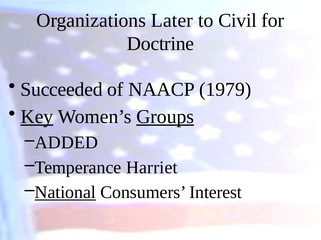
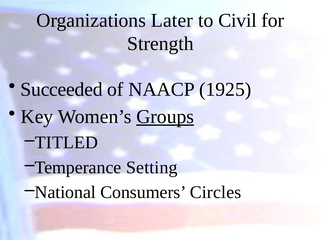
Doctrine: Doctrine -> Strength
1979: 1979 -> 1925
Key underline: present -> none
ADDED: ADDED -> TITLED
Harriet: Harriet -> Setting
National underline: present -> none
Interest: Interest -> Circles
